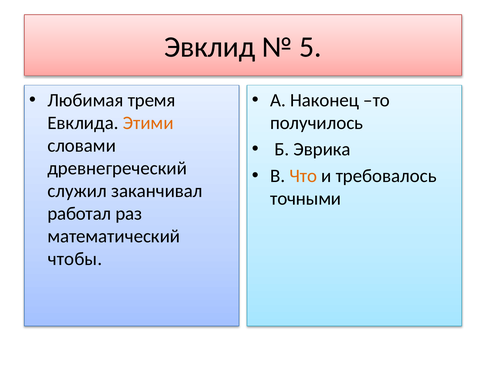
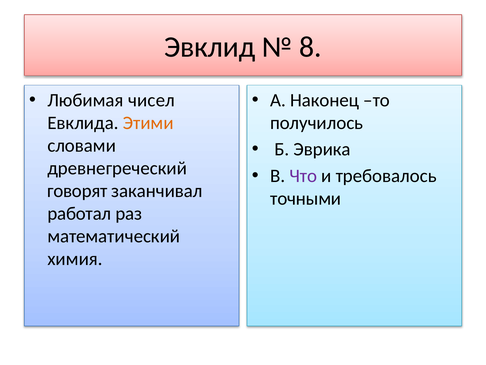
5: 5 -> 8
тремя: тремя -> чисел
Что colour: orange -> purple
служил: служил -> говорят
чтобы: чтобы -> химия
